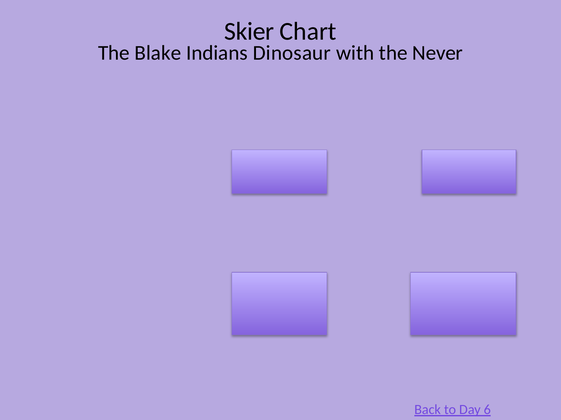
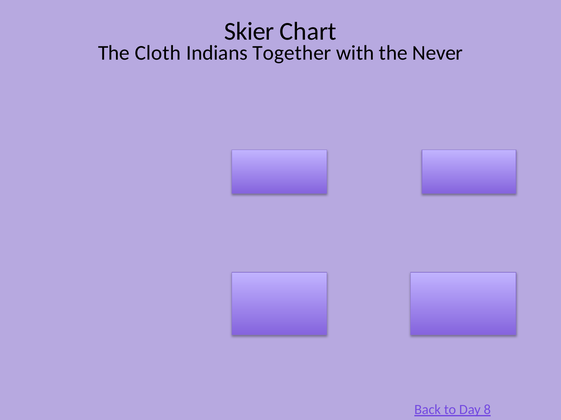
Blake: Blake -> Cloth
Dinosaur: Dinosaur -> Together
6: 6 -> 8
